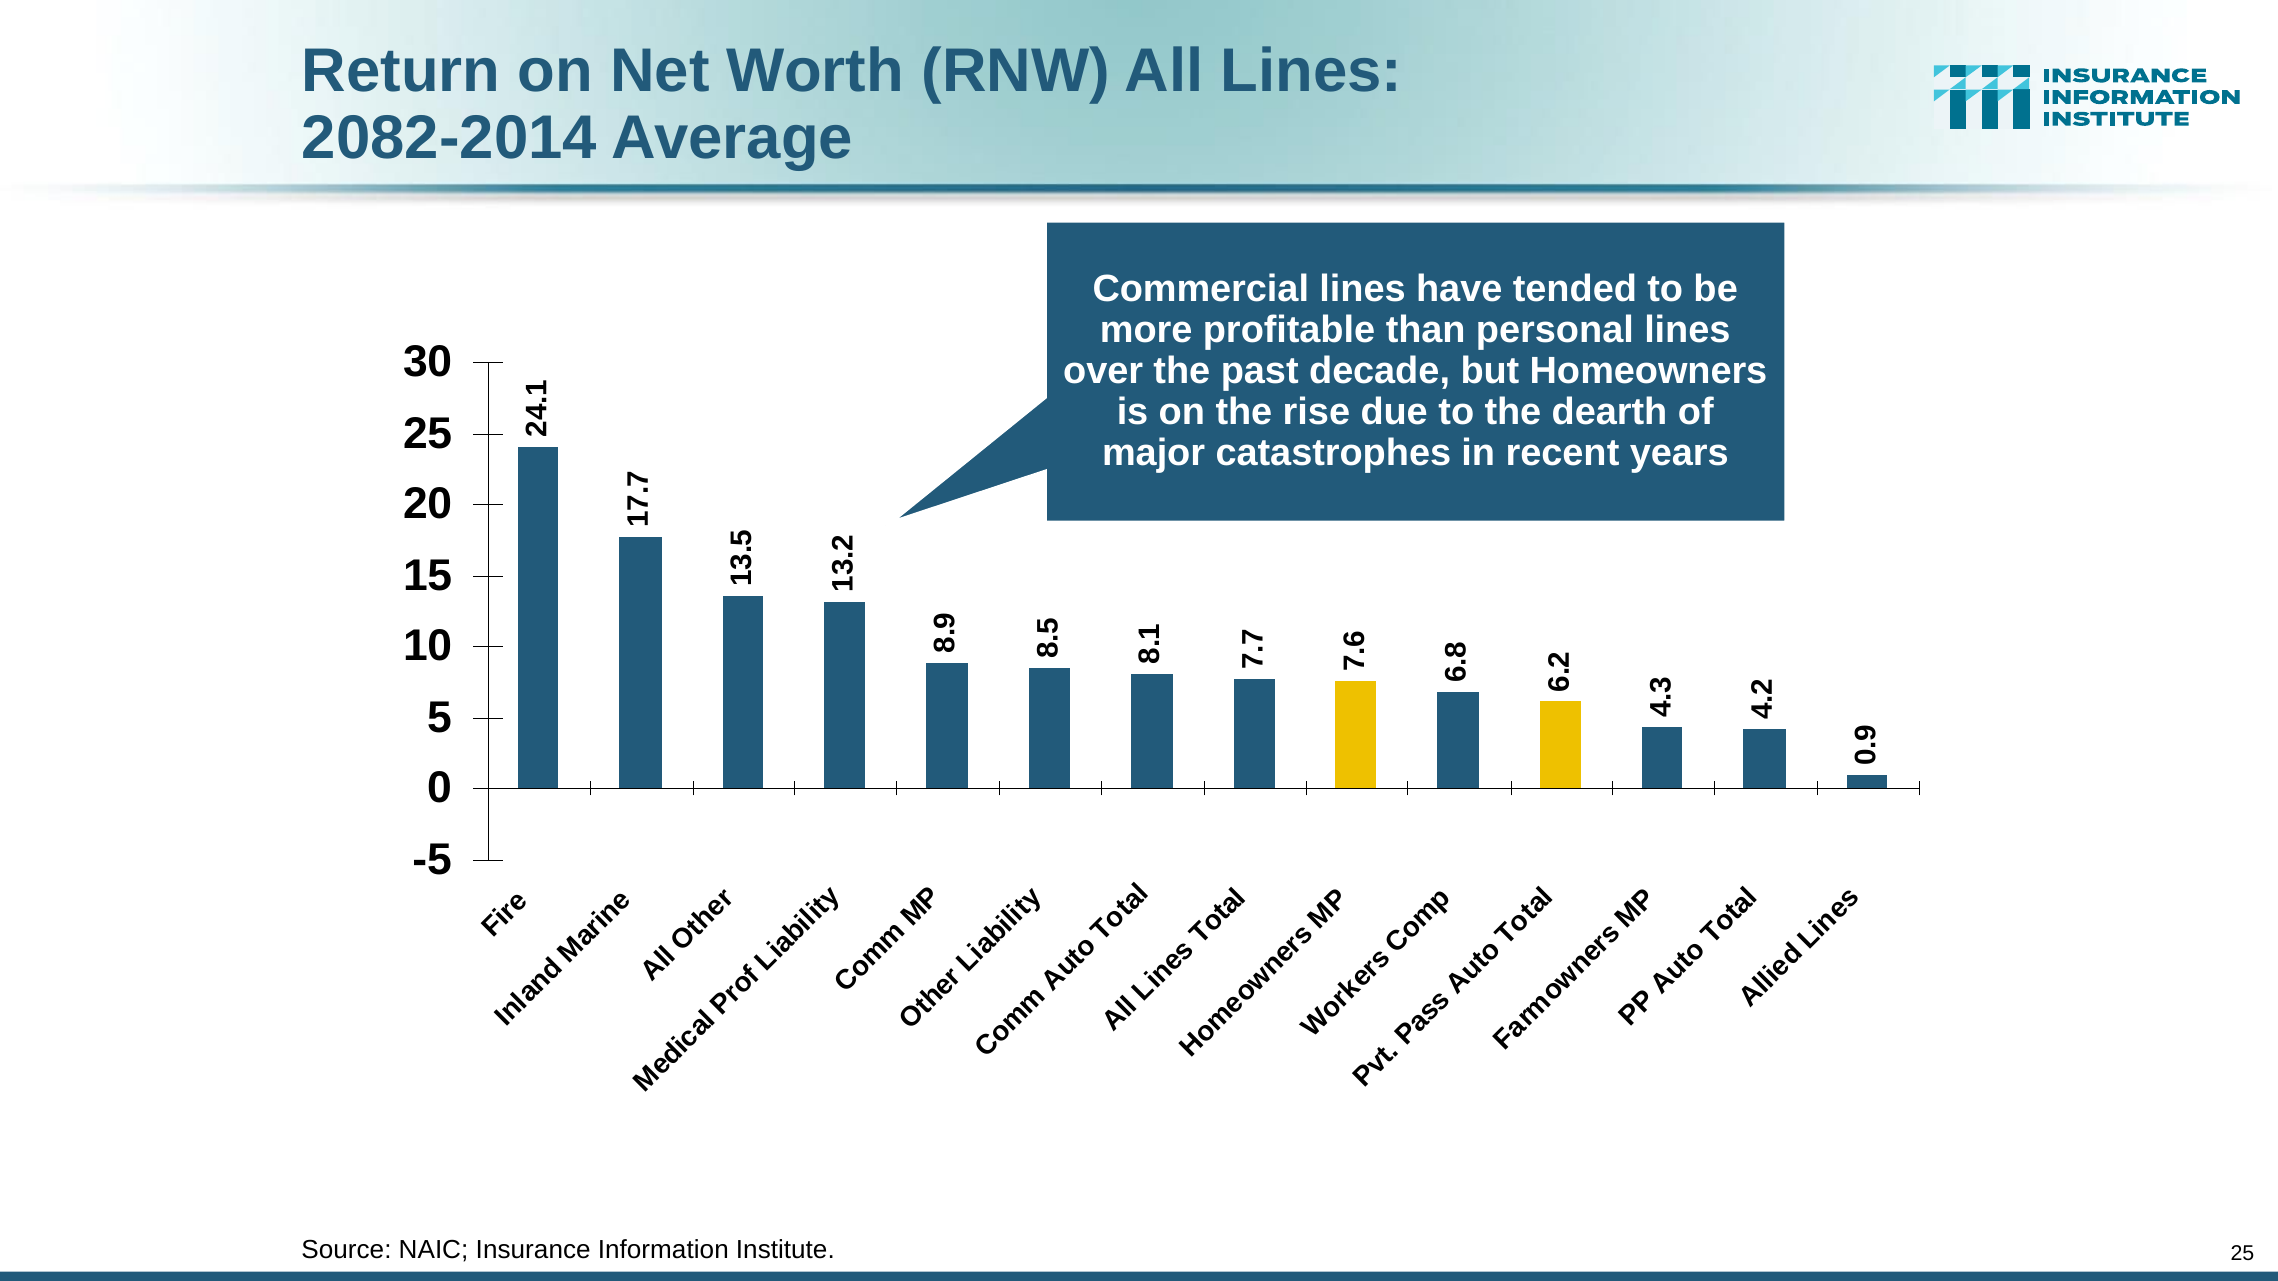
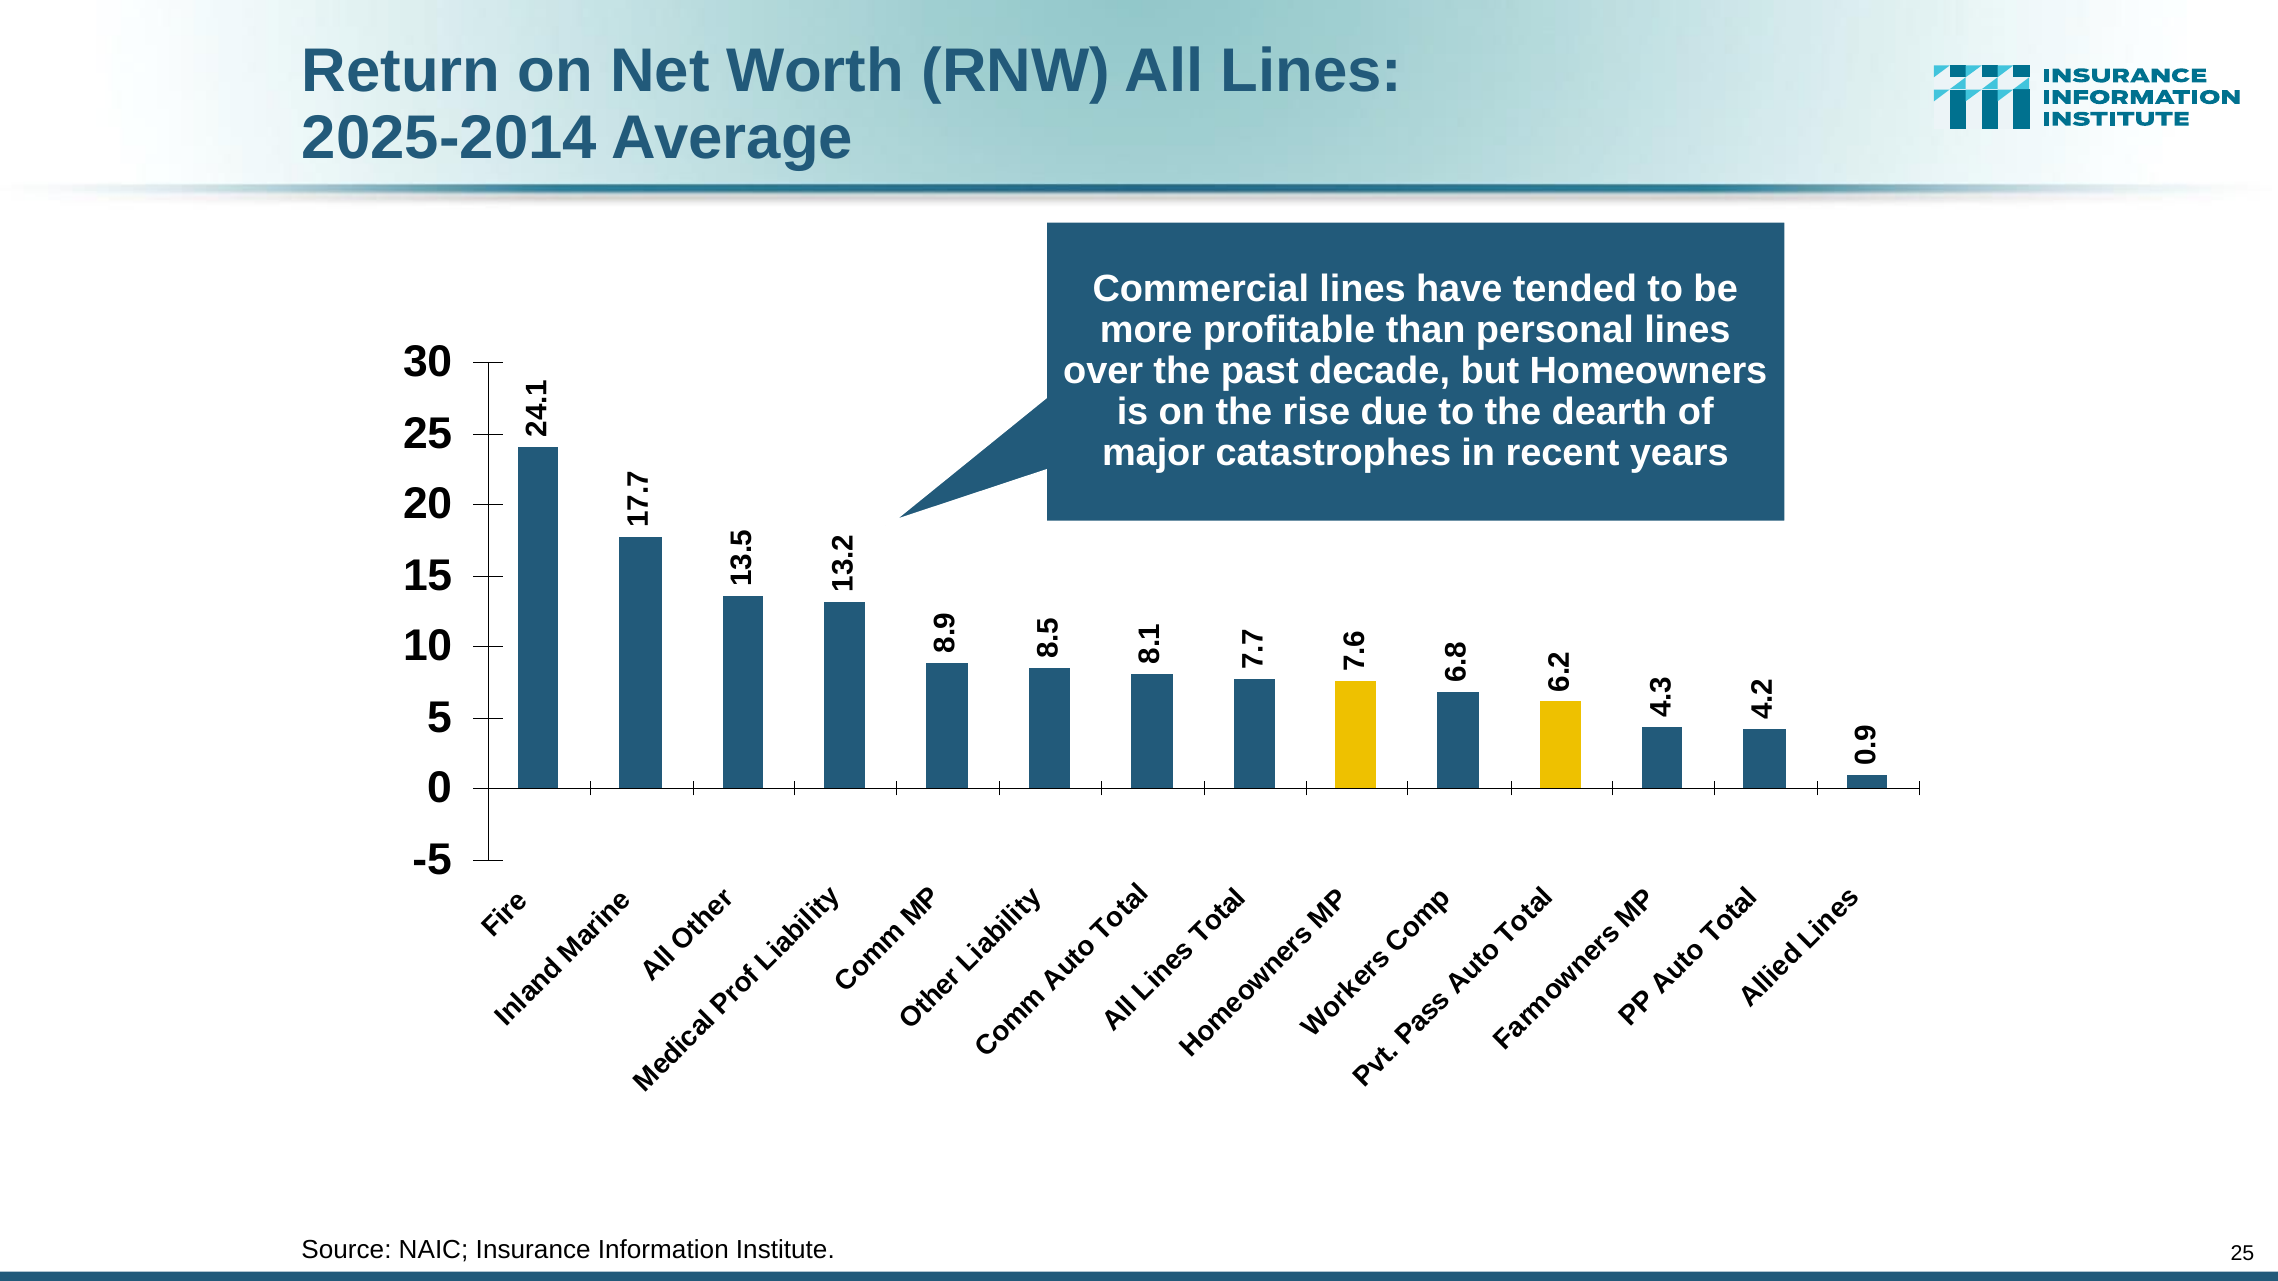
2082-2014: 2082-2014 -> 2025-2014
